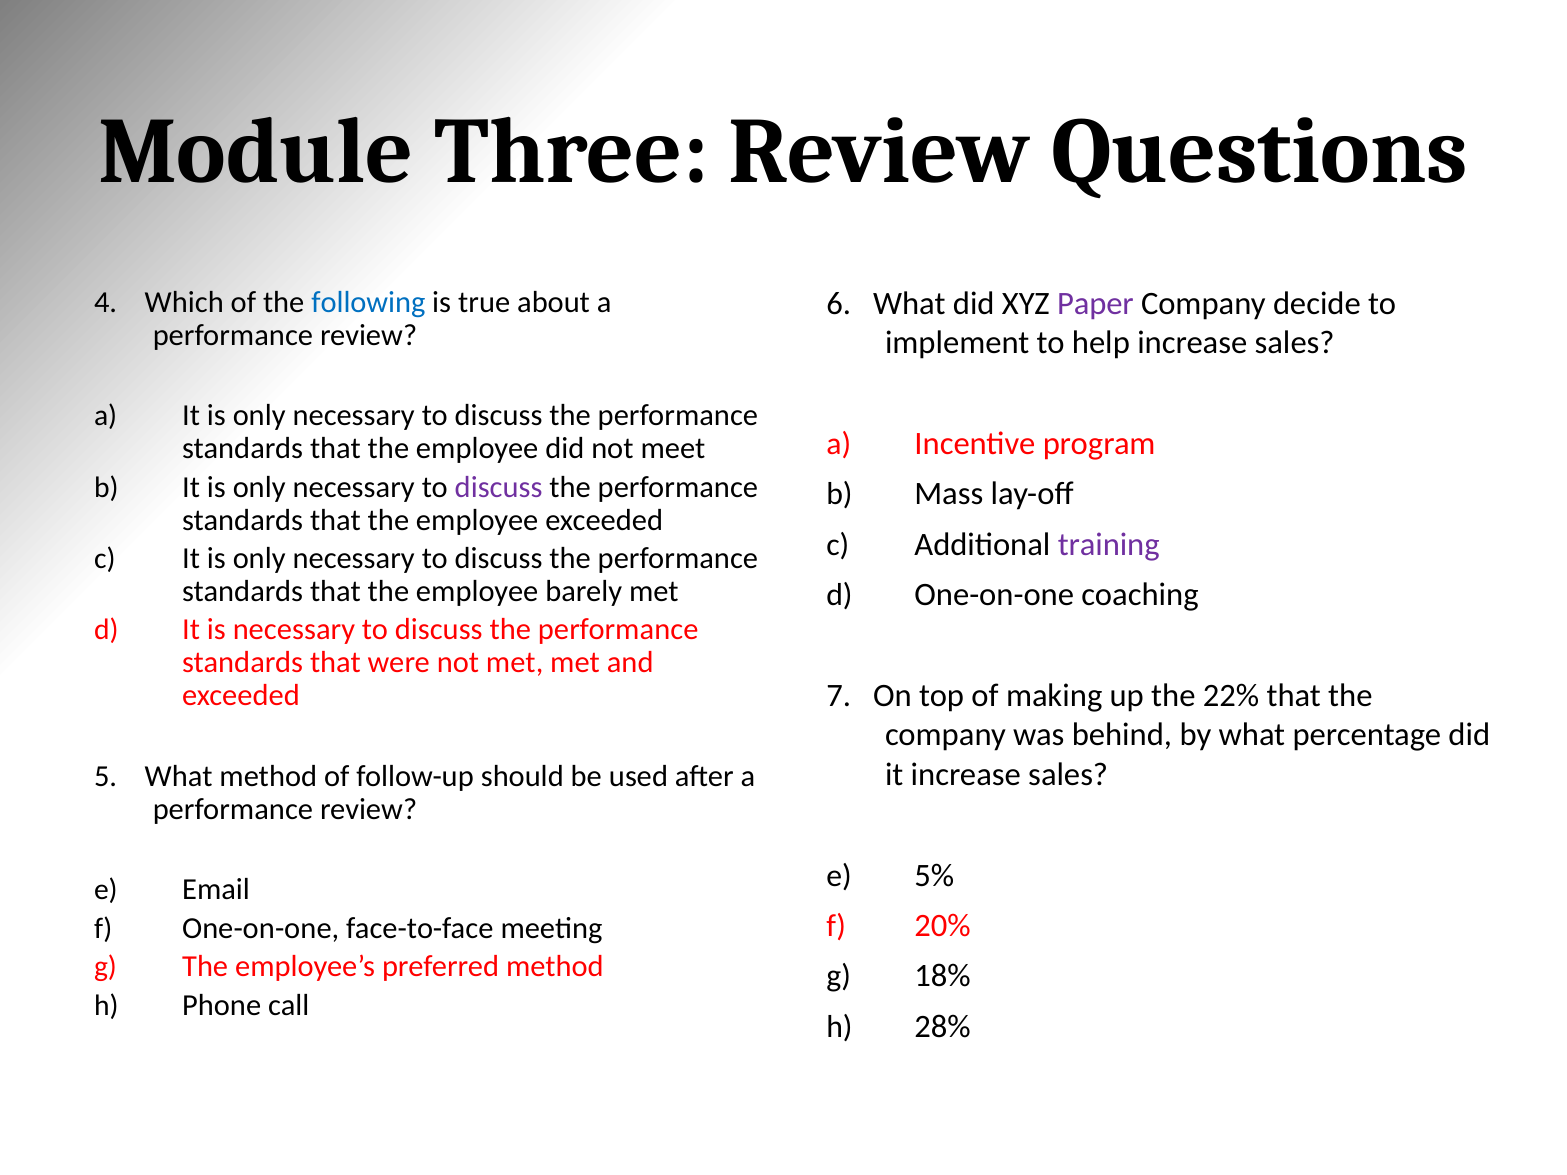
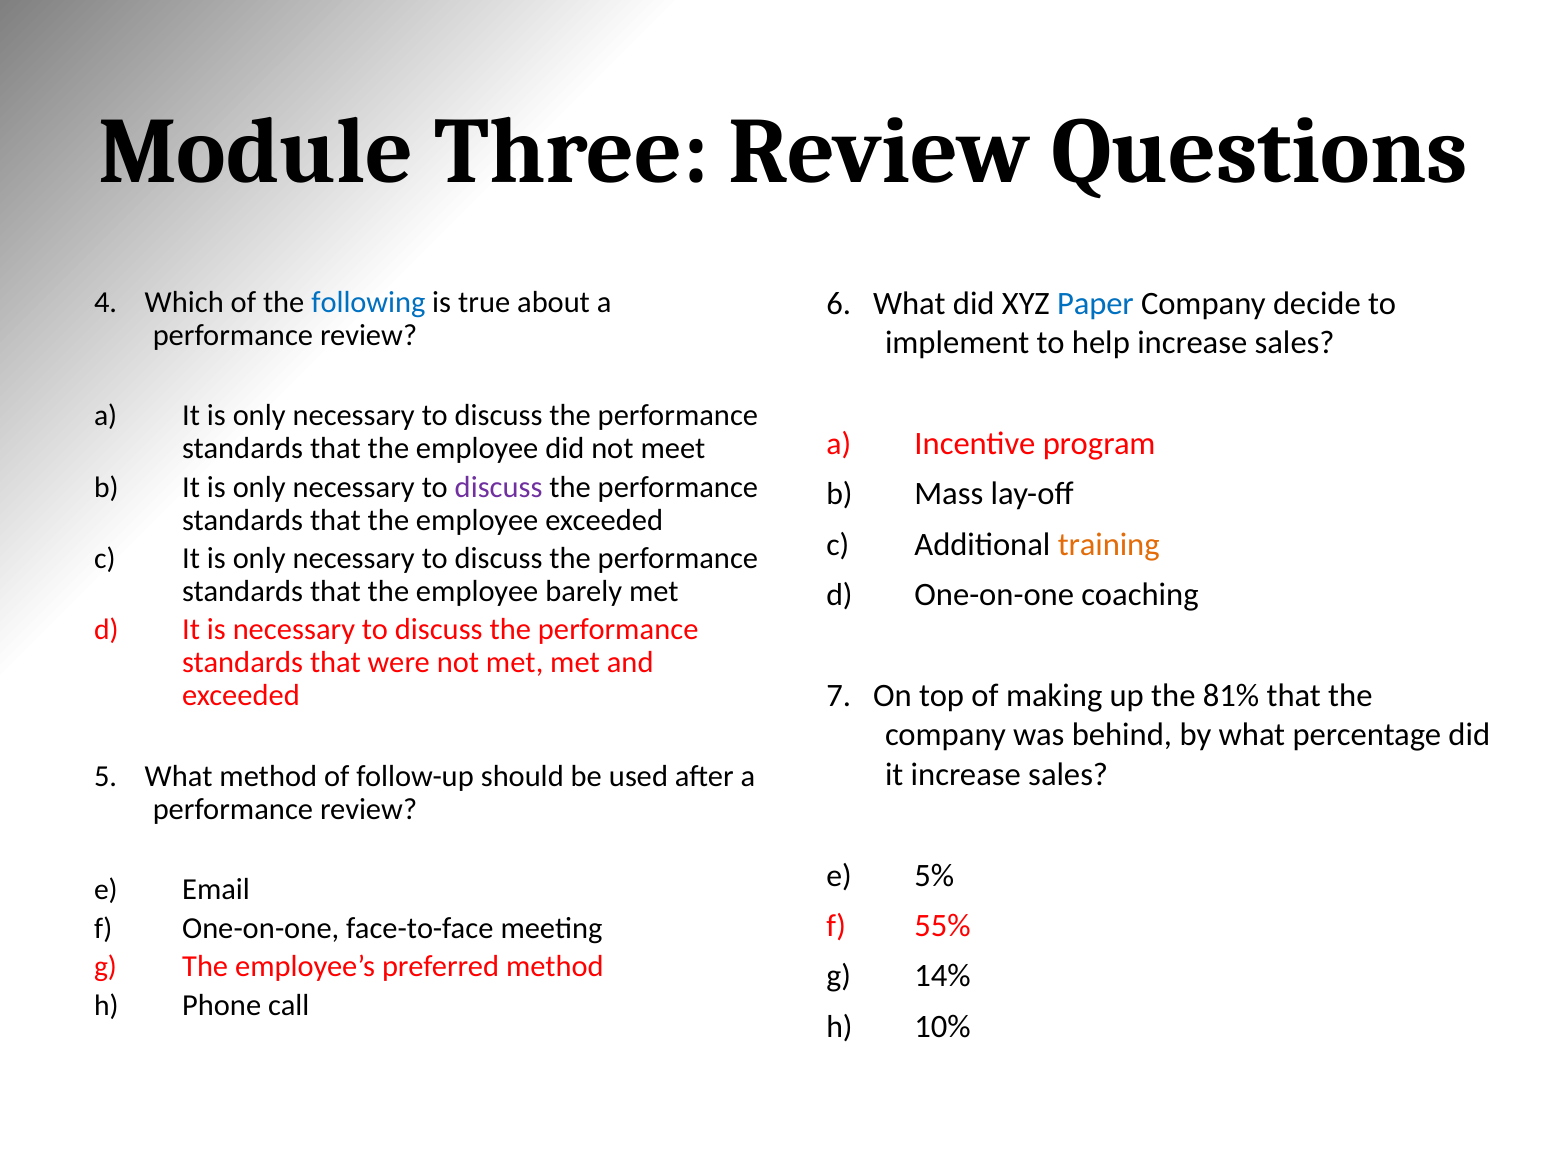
Paper colour: purple -> blue
training colour: purple -> orange
22%: 22% -> 81%
20%: 20% -> 55%
18%: 18% -> 14%
28%: 28% -> 10%
